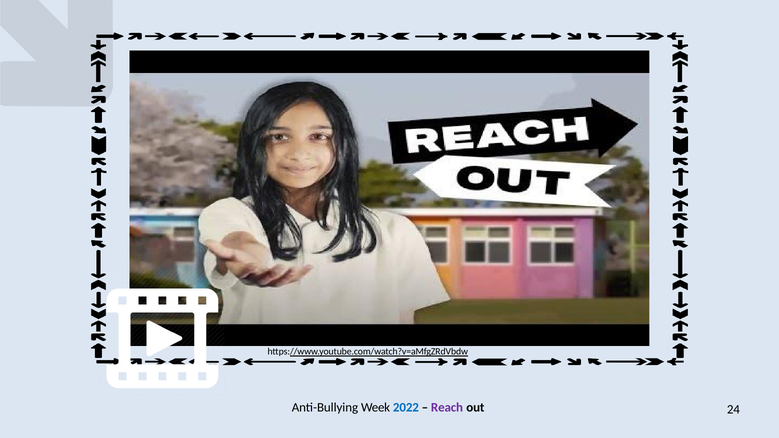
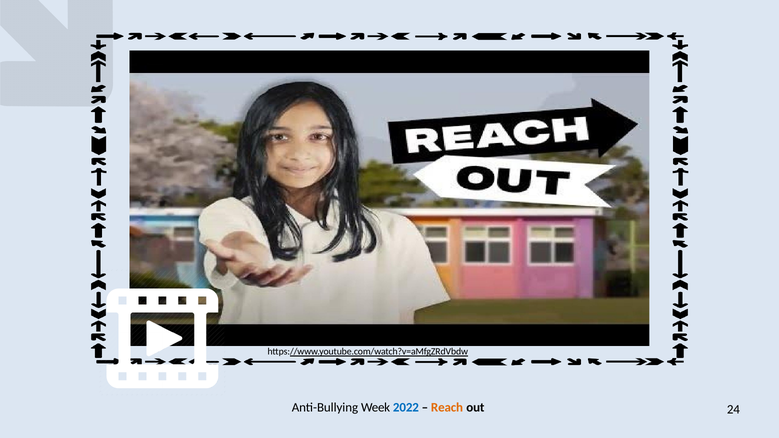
Reach colour: purple -> orange
